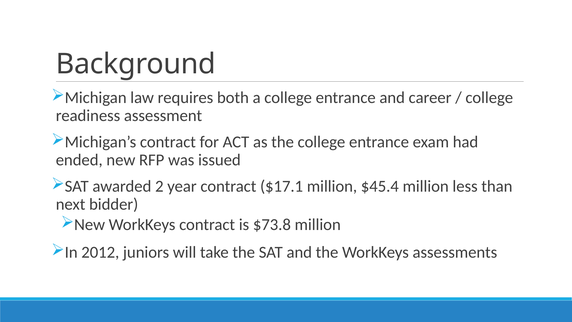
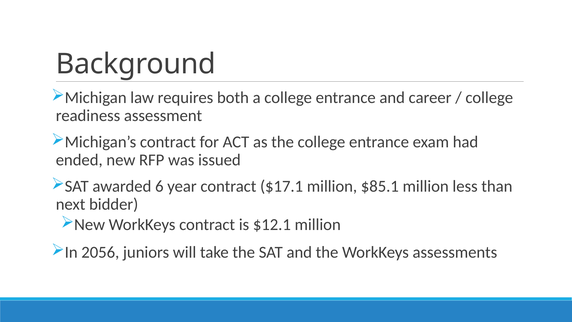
2: 2 -> 6
$45.4: $45.4 -> $85.1
$73.8: $73.8 -> $12.1
2012: 2012 -> 2056
